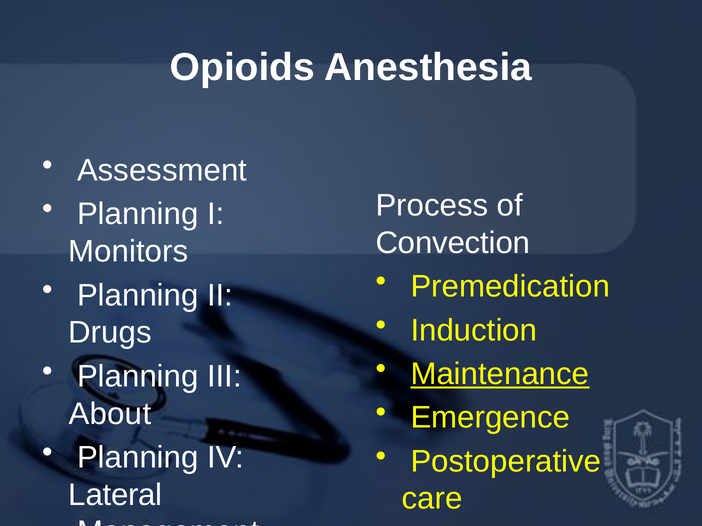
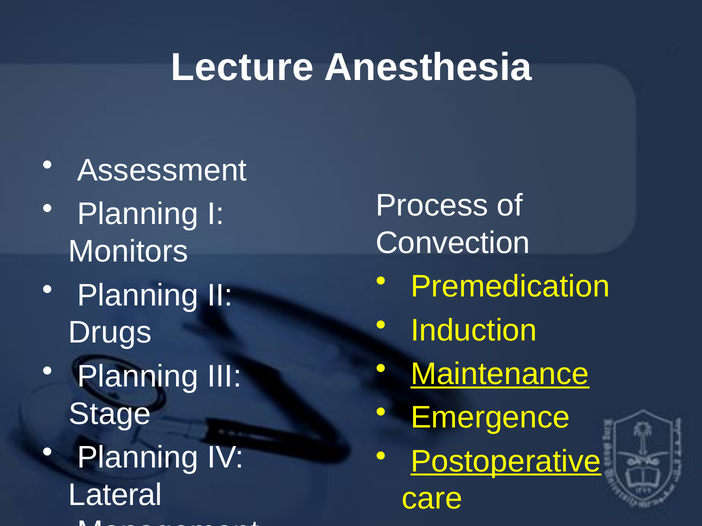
Opioids: Opioids -> Lecture
About: About -> Stage
Postoperative underline: none -> present
